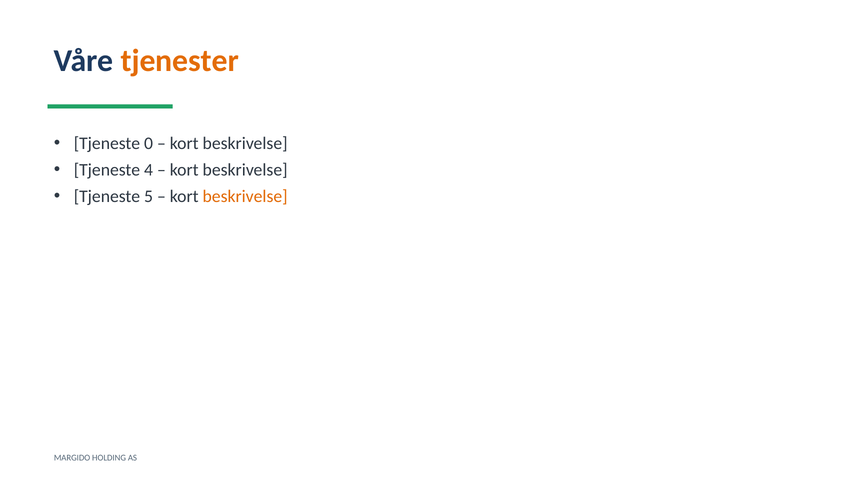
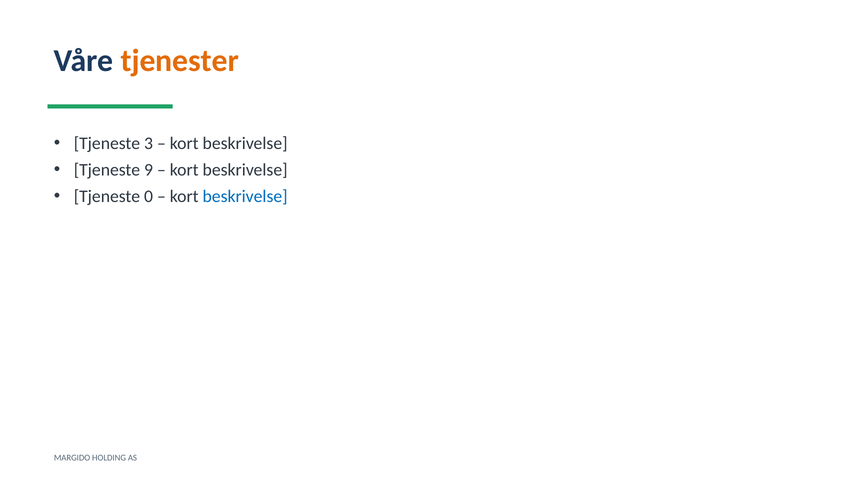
0: 0 -> 3
4: 4 -> 9
5: 5 -> 0
beskrivelse at (245, 196) colour: orange -> blue
